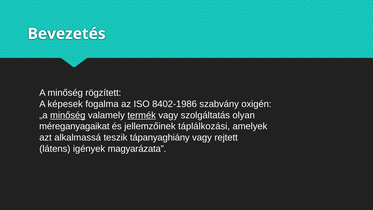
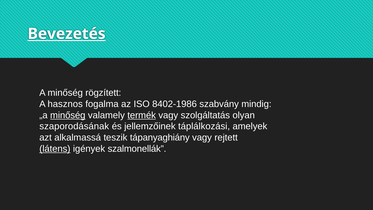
Bevezetés underline: none -> present
képesek: képesek -> hasznos
oxigén: oxigén -> mindig
méreganyagaikat: méreganyagaikat -> szaporodásának
látens underline: none -> present
magyarázata: magyarázata -> szalmonellák
